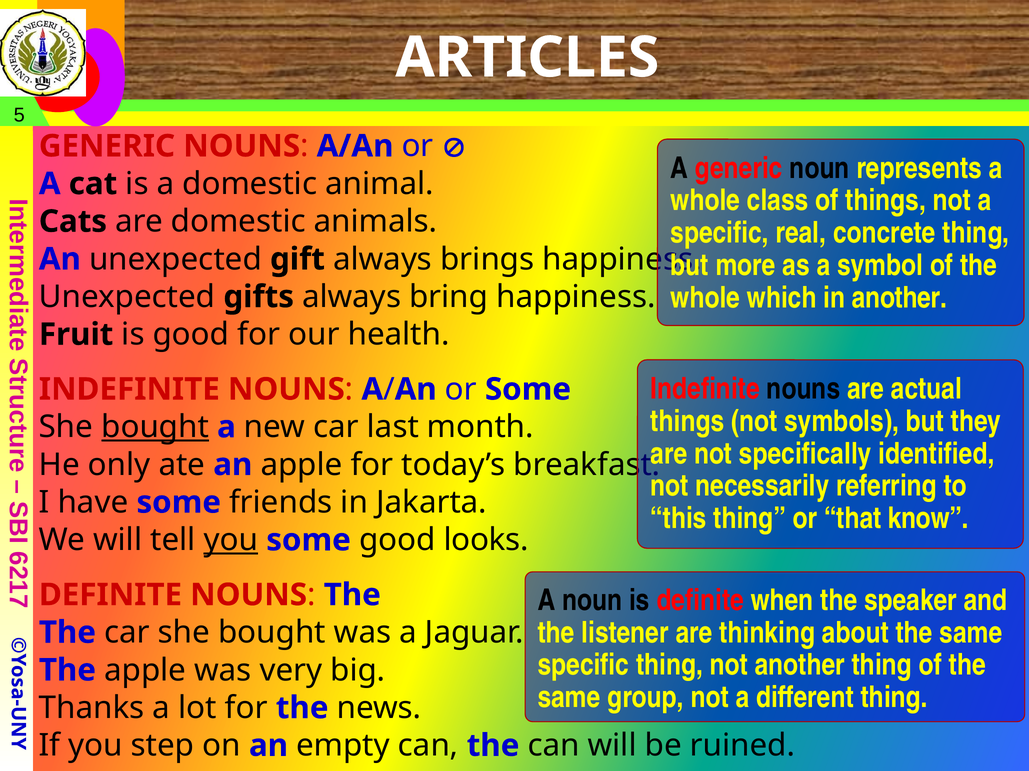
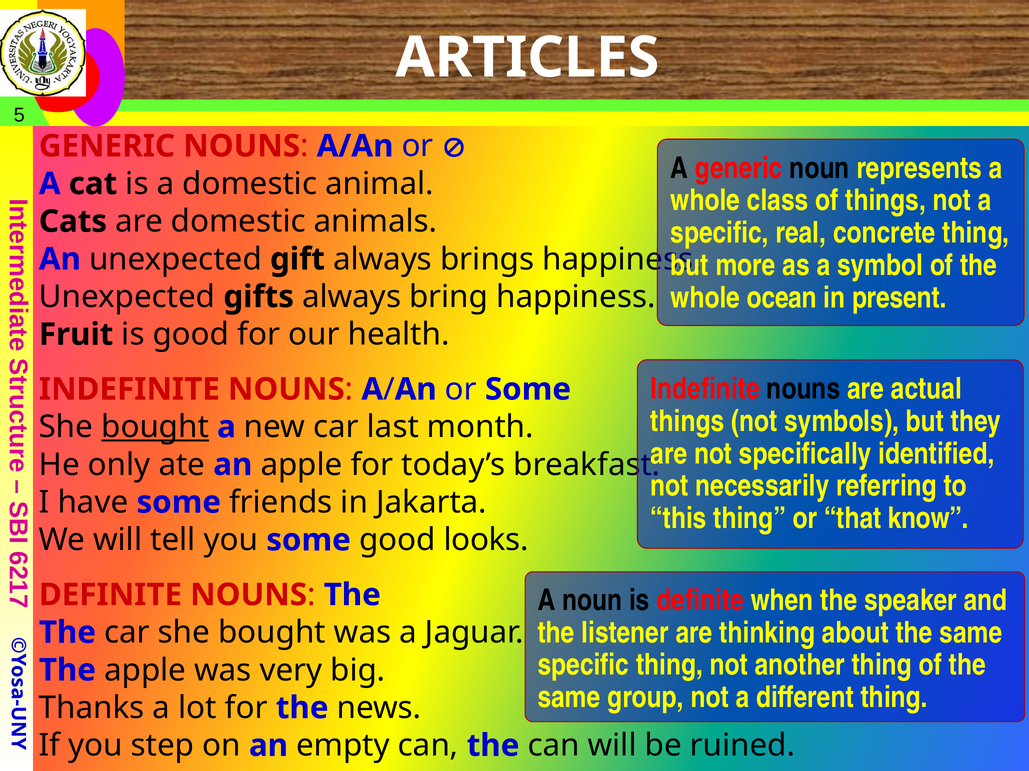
which: which -> ocean
in another: another -> present
you at (231, 541) underline: present -> none
